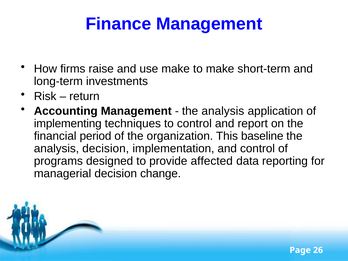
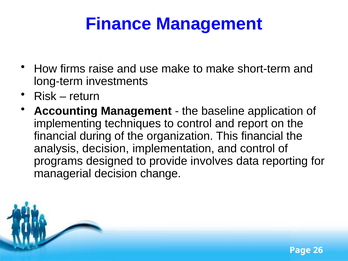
analysis at (223, 111): analysis -> baseline
period: period -> during
This baseline: baseline -> financial
affected: affected -> involves
